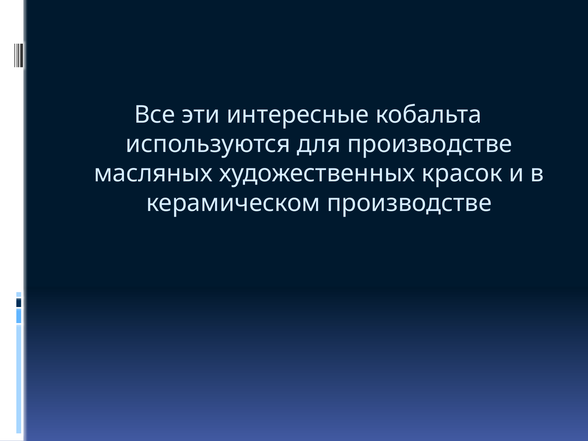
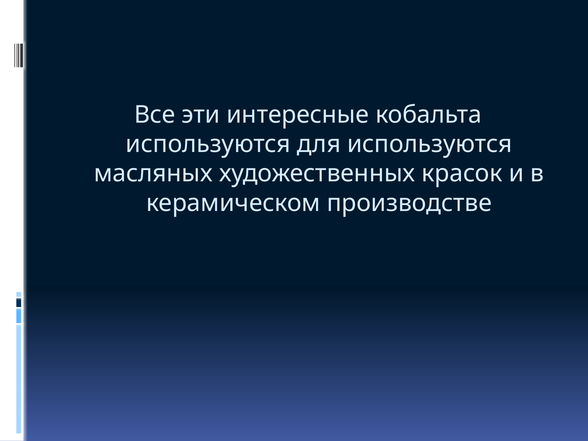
для производстве: производстве -> используются
